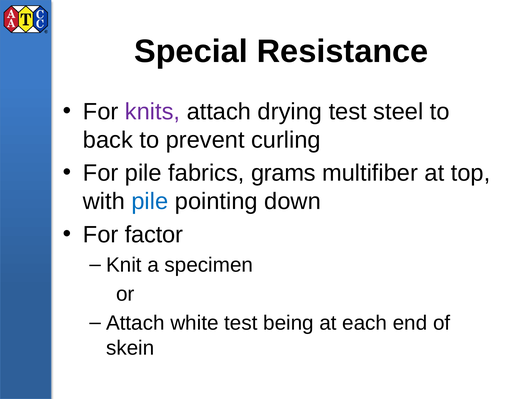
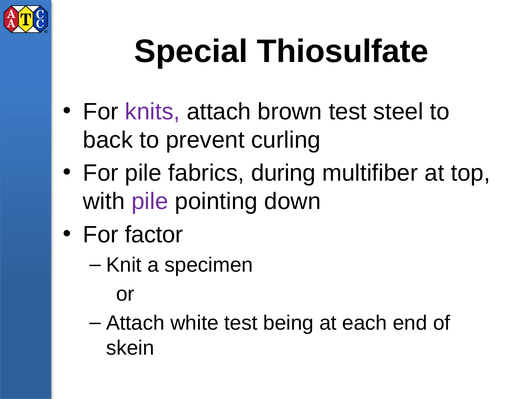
Resistance: Resistance -> Thiosulfate
drying: drying -> brown
grams: grams -> during
pile at (150, 201) colour: blue -> purple
